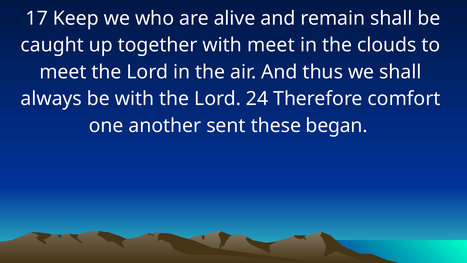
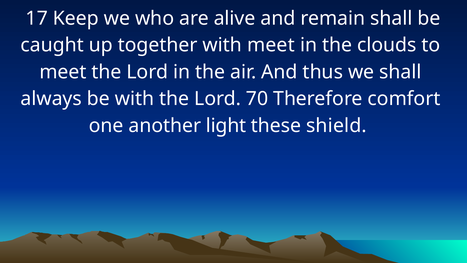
24: 24 -> 70
sent: sent -> light
began: began -> shield
